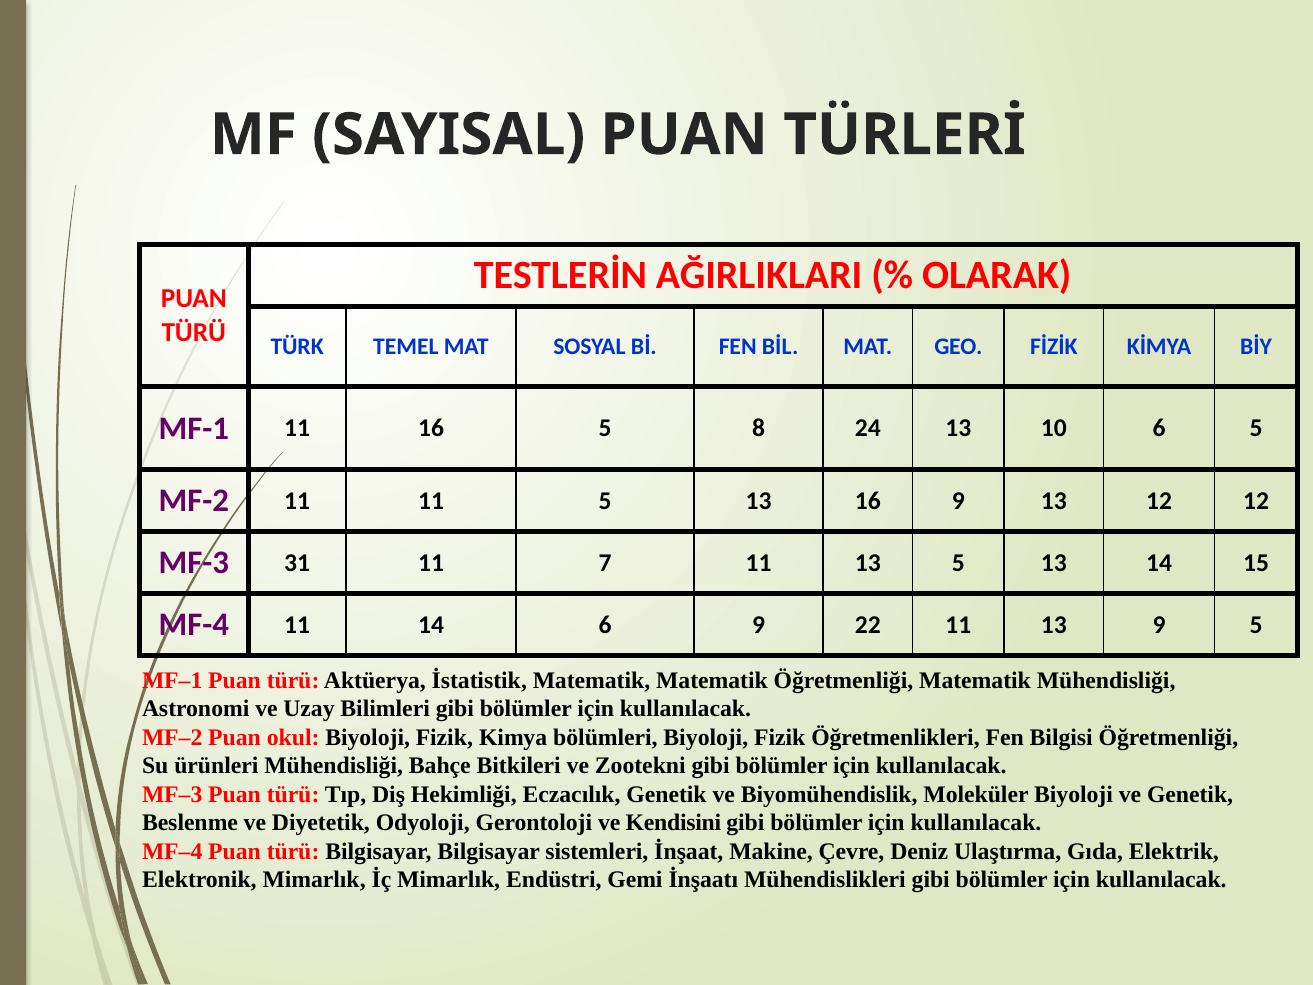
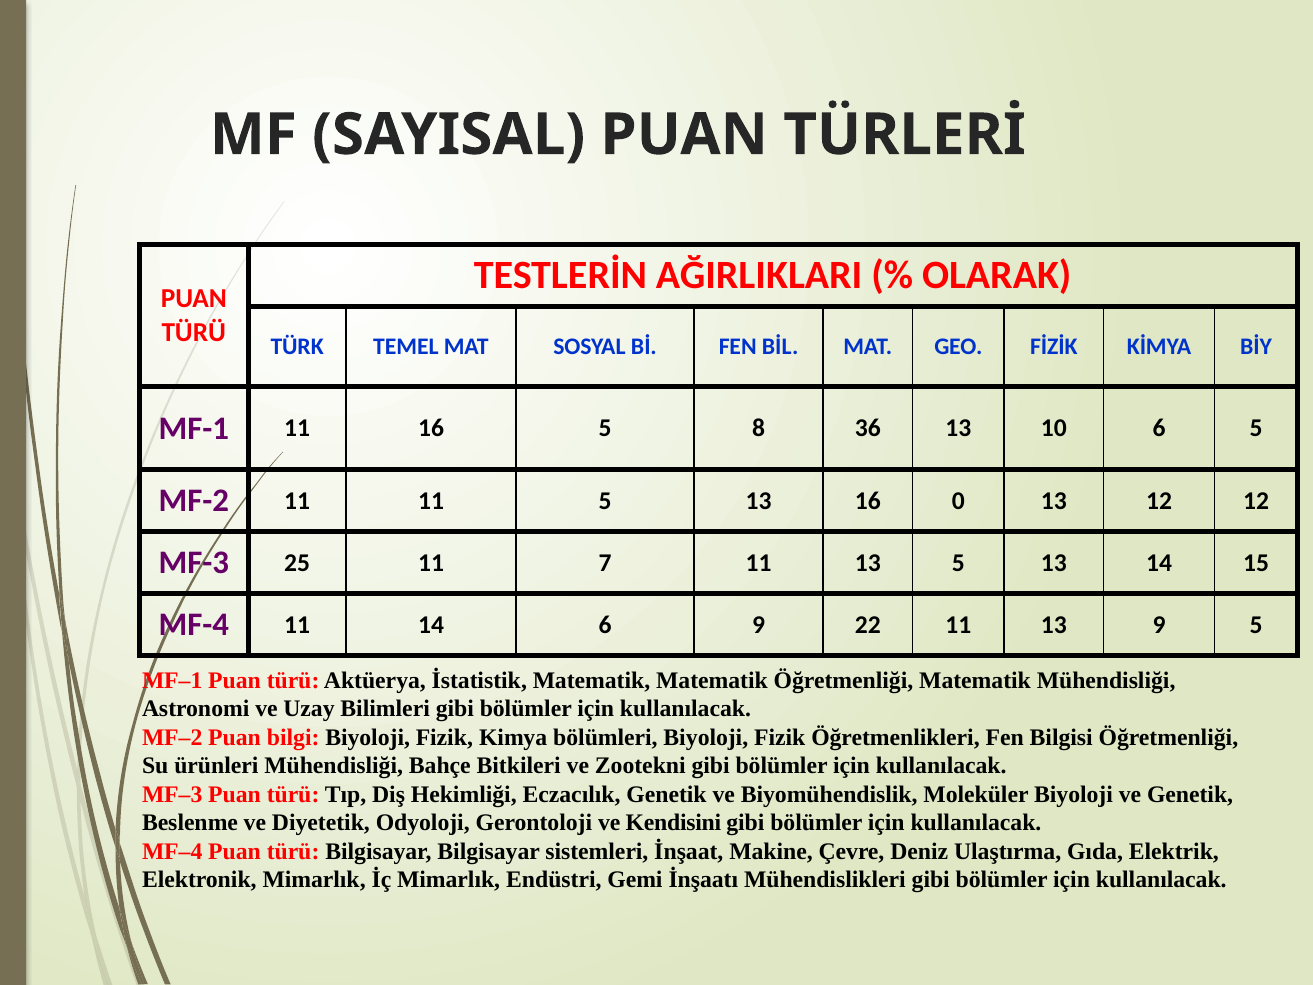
24: 24 -> 36
16 9: 9 -> 0
31: 31 -> 25
okul: okul -> bilgi
